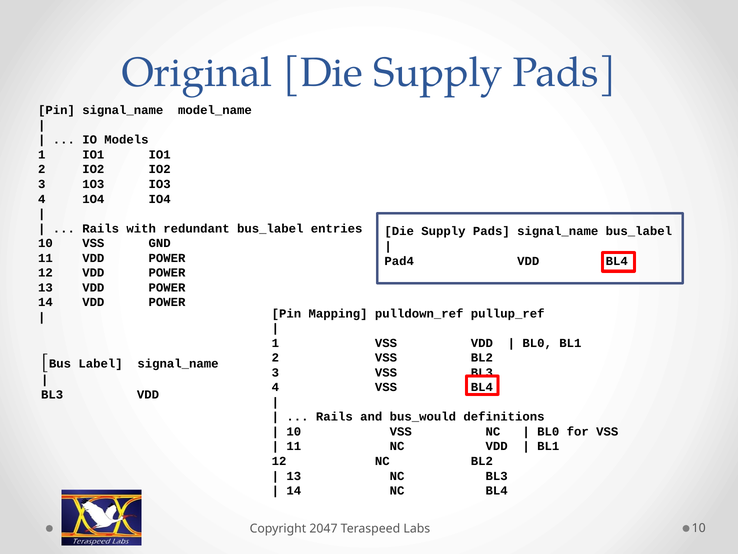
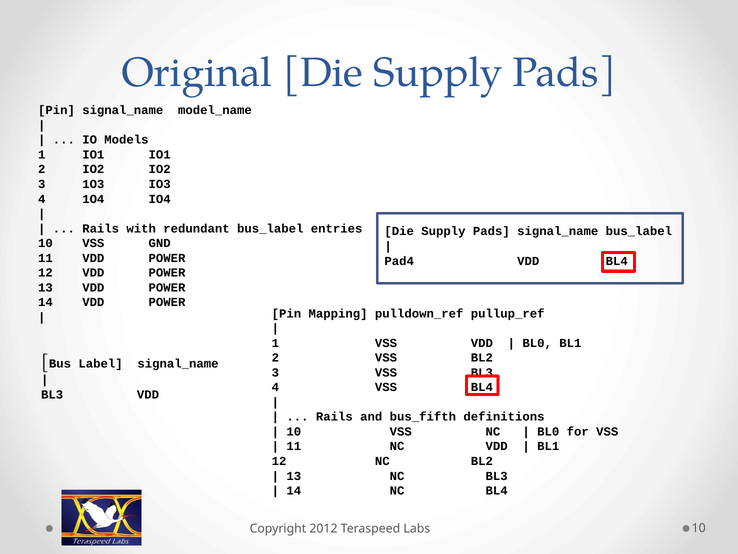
bus_would: bus_would -> bus_fifth
2047: 2047 -> 2012
